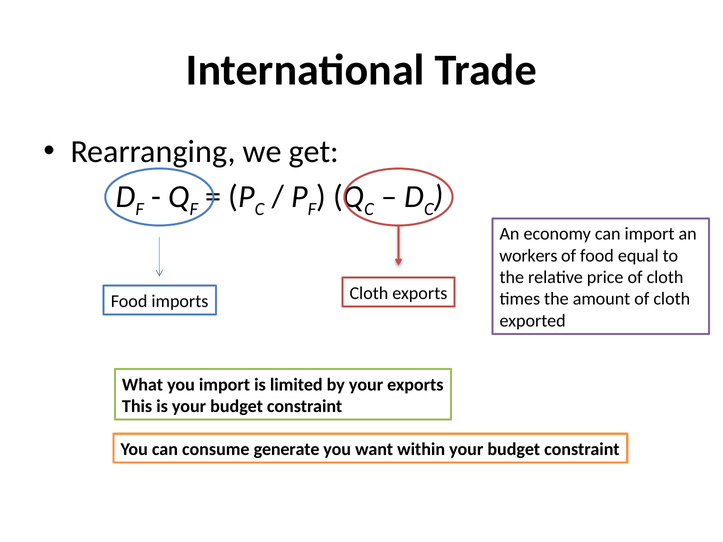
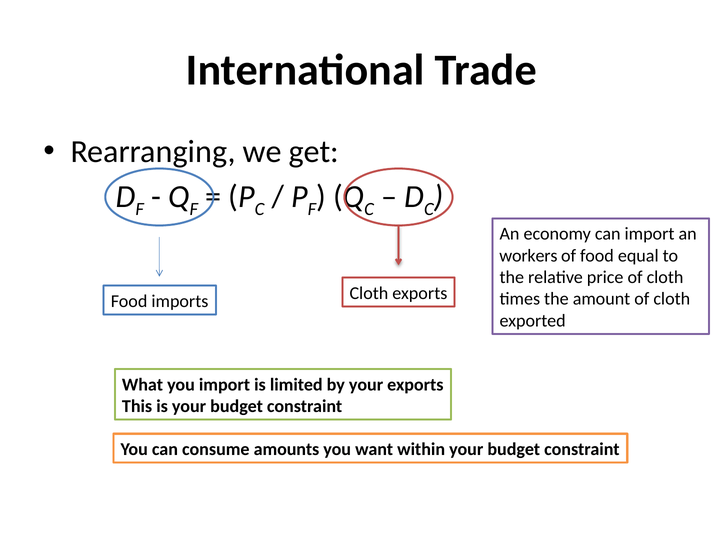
generate: generate -> amounts
